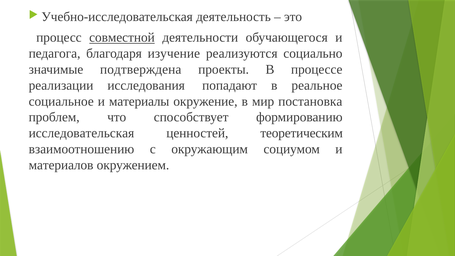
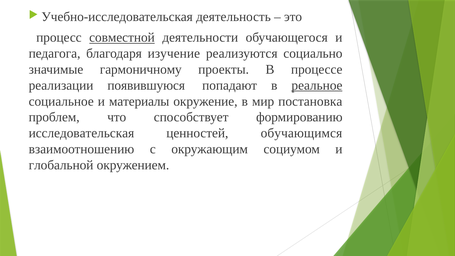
подтверждена: подтверждена -> гармоничному
исследования: исследования -> появившуюся
реальное underline: none -> present
теоретическим: теоретическим -> обучающимся
материалов: материалов -> глобальной
